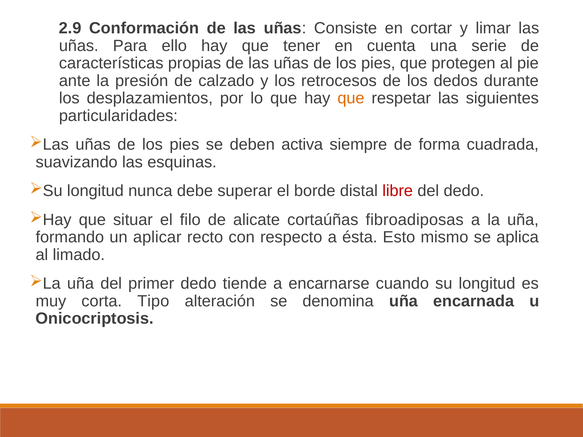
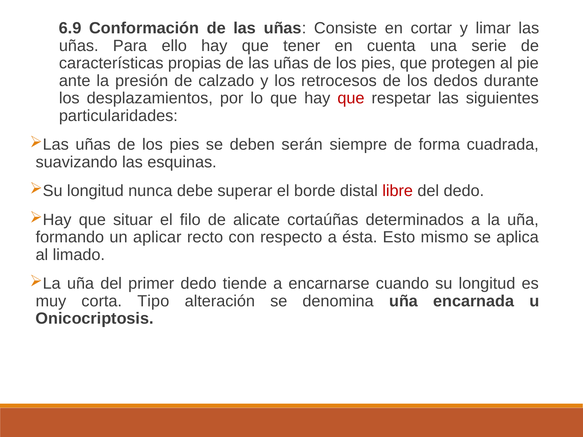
2.9: 2.9 -> 6.9
que at (351, 98) colour: orange -> red
activa: activa -> serán
fibroadiposas: fibroadiposas -> determinados
